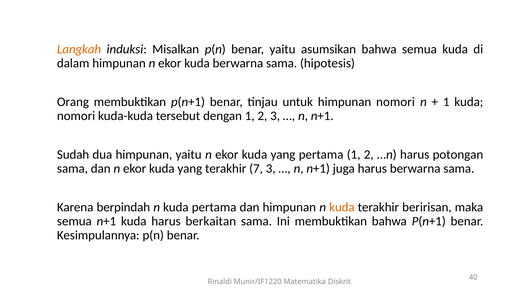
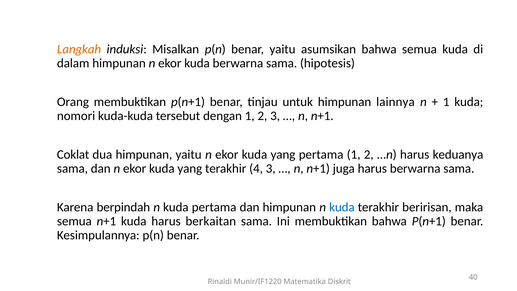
himpunan nomori: nomori -> lainnya
Sudah: Sudah -> Coklat
potongan: potongan -> keduanya
7: 7 -> 4
kuda at (342, 207) colour: orange -> blue
